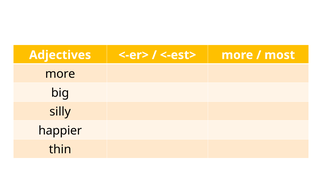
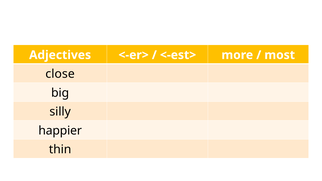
more at (60, 74): more -> close
